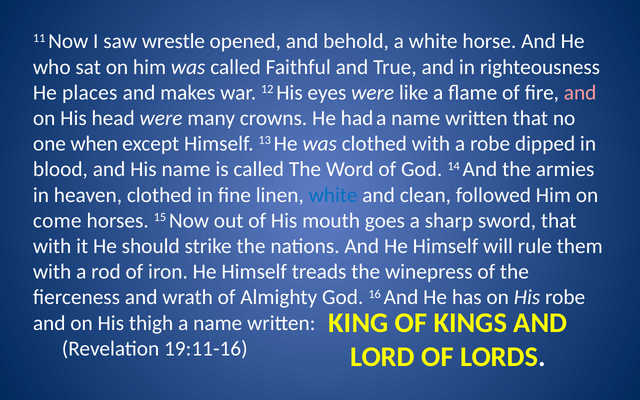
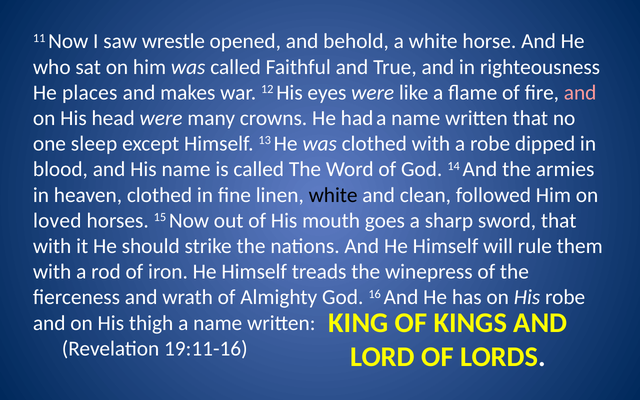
when: when -> sleep
white at (333, 195) colour: blue -> black
come: come -> loved
